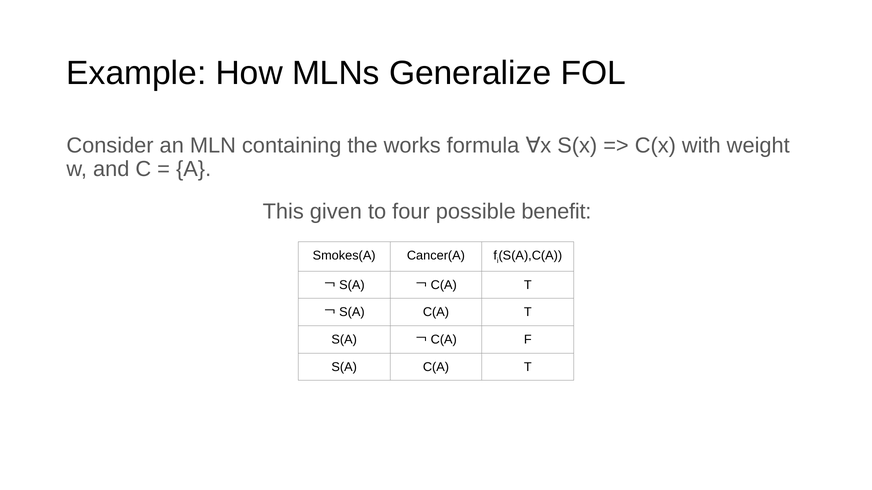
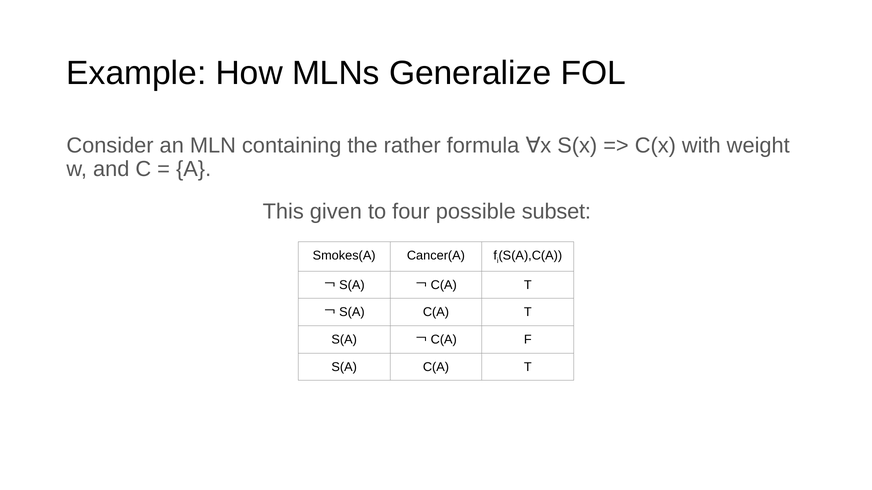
works: works -> rather
benefit: benefit -> subset
